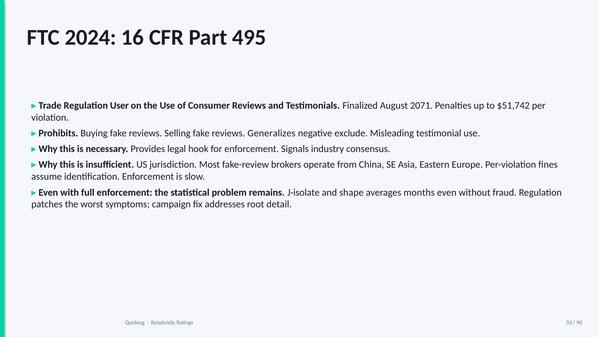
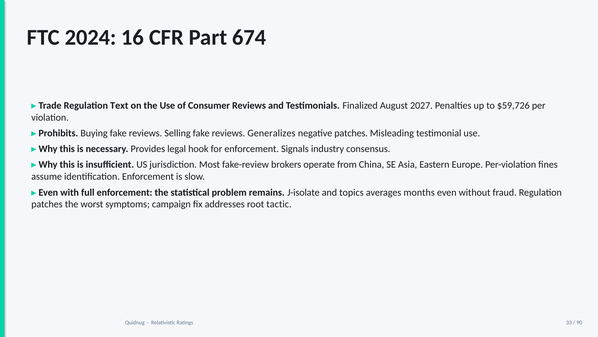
495: 495 -> 674
User: User -> Text
2071: 2071 -> 2027
$51,742: $51,742 -> $59,726
negative exclude: exclude -> patches
shape: shape -> topics
detail: detail -> tactic
